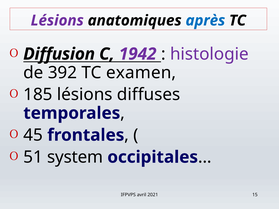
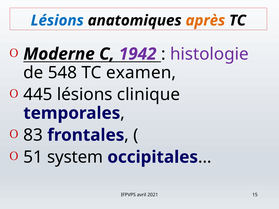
Lésions at (57, 21) colour: purple -> blue
après colour: blue -> orange
Diffusion: Diffusion -> Moderne
392: 392 -> 548
185: 185 -> 445
diffuses: diffuses -> clinique
45: 45 -> 83
